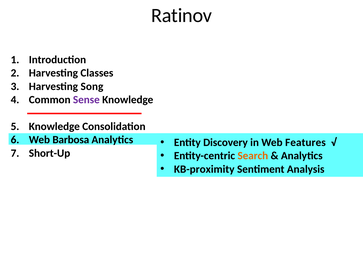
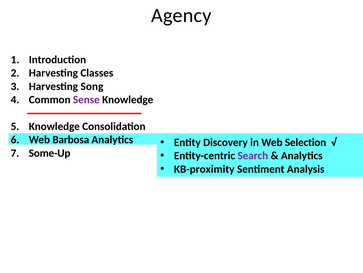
Ratinov: Ratinov -> Agency
Features: Features -> Selection
Short-Up: Short-Up -> Some-Up
Search colour: orange -> purple
